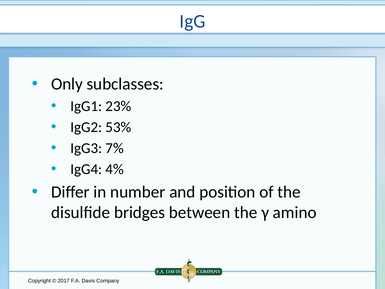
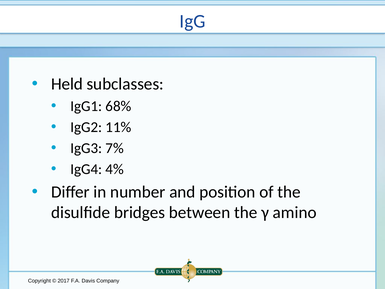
Only: Only -> Held
23%: 23% -> 68%
53%: 53% -> 11%
